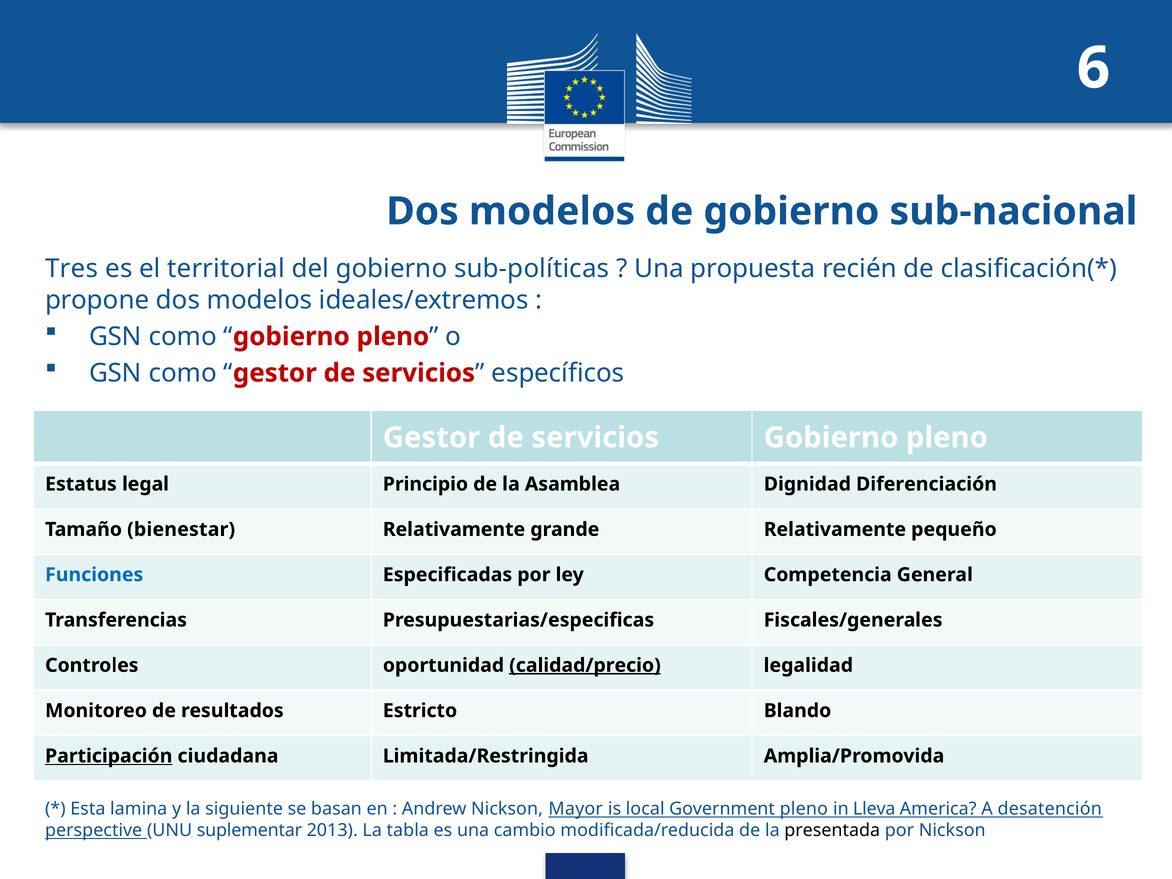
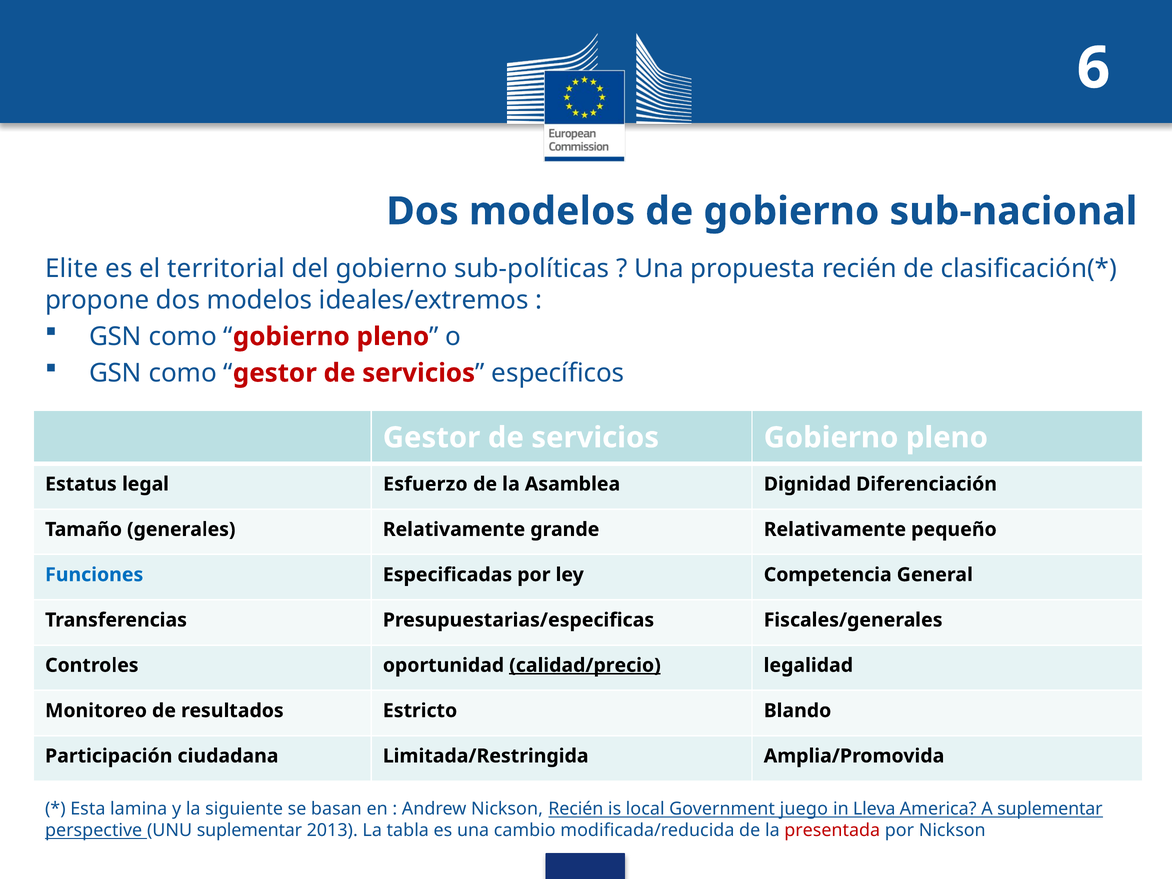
Tres: Tres -> Elite
Principio: Principio -> Esfuerzo
bienestar: bienestar -> generales
Participación underline: present -> none
Nickson Mayor: Mayor -> Recién
Government pleno: pleno -> juego
A desatención: desatención -> suplementar
presentada colour: black -> red
